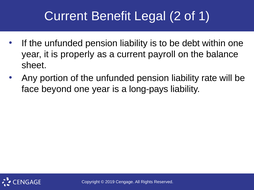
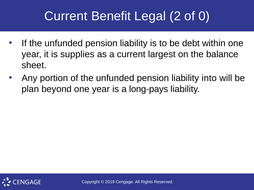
1: 1 -> 0
properly: properly -> supplies
payroll: payroll -> largest
rate: rate -> into
face: face -> plan
